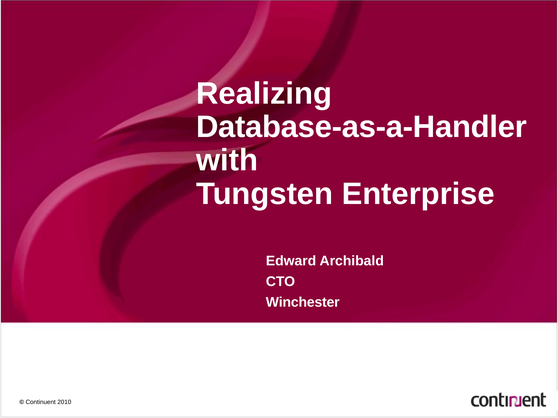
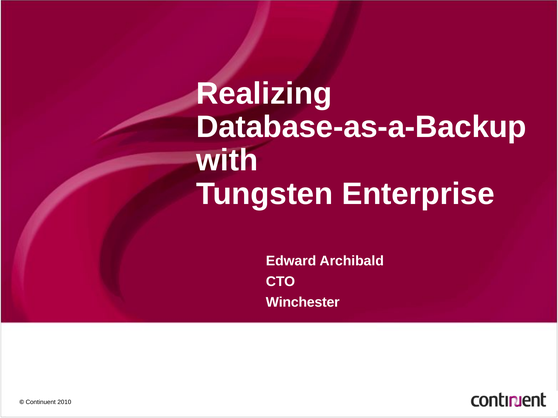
Database-as-a-Handler: Database-as-a-Handler -> Database-as-a-Backup
